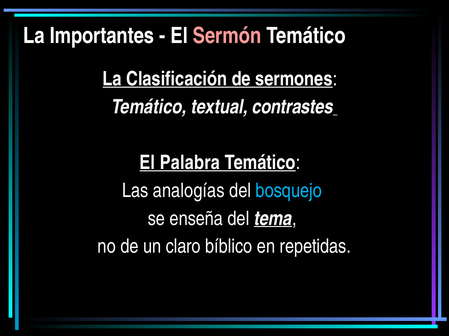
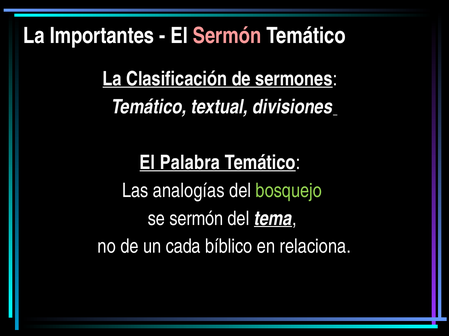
contrastes: contrastes -> divisiones
bosquejo colour: light blue -> light green
se enseña: enseña -> sermón
claro: claro -> cada
repetidas: repetidas -> relaciona
